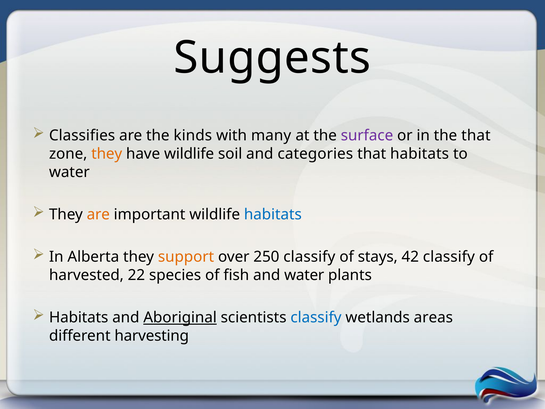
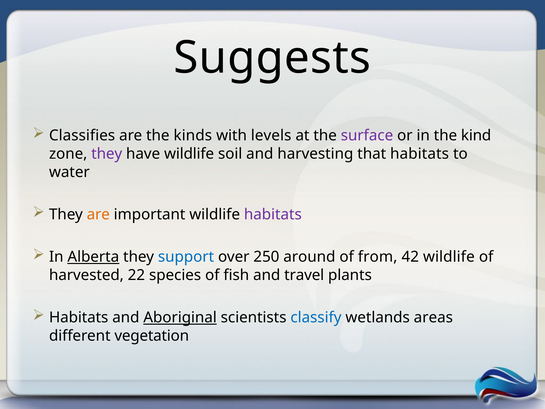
many: many -> levels
the that: that -> kind
they at (107, 154) colour: orange -> purple
categories: categories -> harvesting
habitats at (273, 214) colour: blue -> purple
Alberta underline: none -> present
support colour: orange -> blue
250 classify: classify -> around
stays: stays -> from
42 classify: classify -> wildlife
and water: water -> travel
harvesting: harvesting -> vegetation
